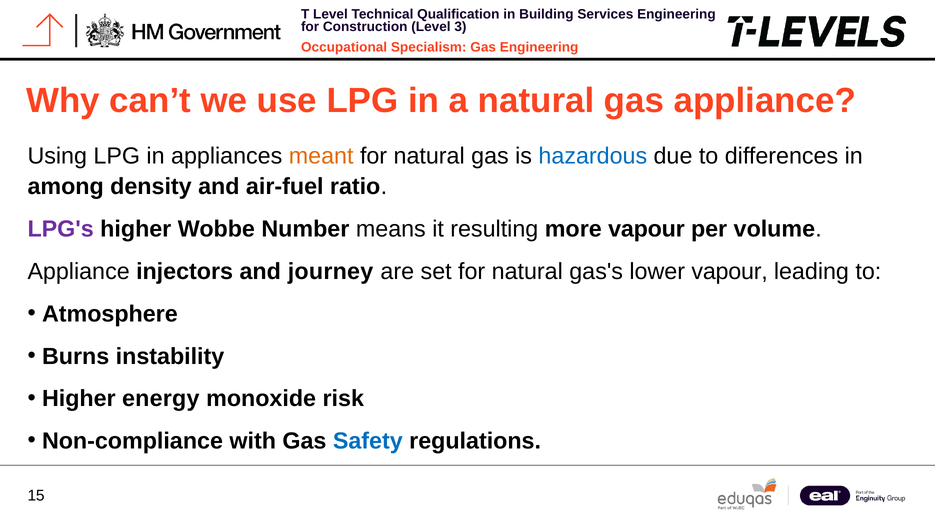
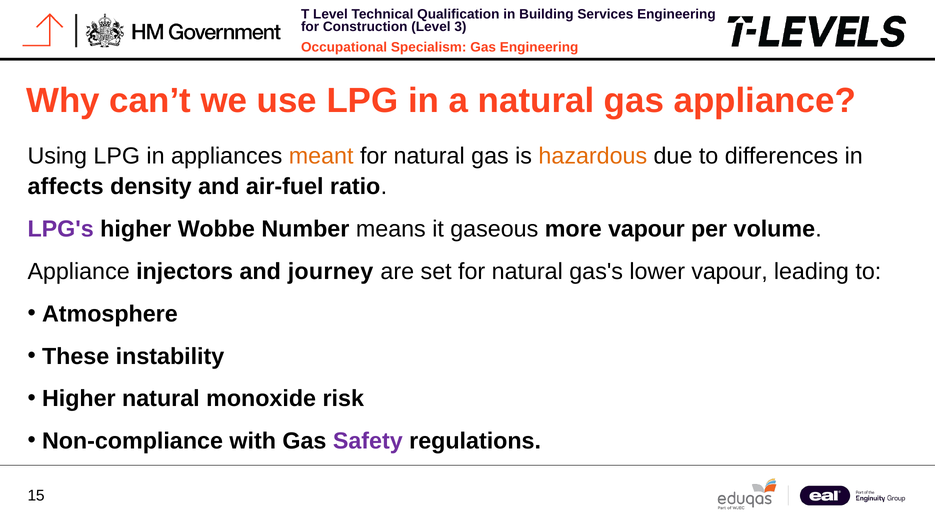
hazardous colour: blue -> orange
among: among -> affects
resulting: resulting -> gaseous
Burns: Burns -> These
Higher energy: energy -> natural
Safety colour: blue -> purple
